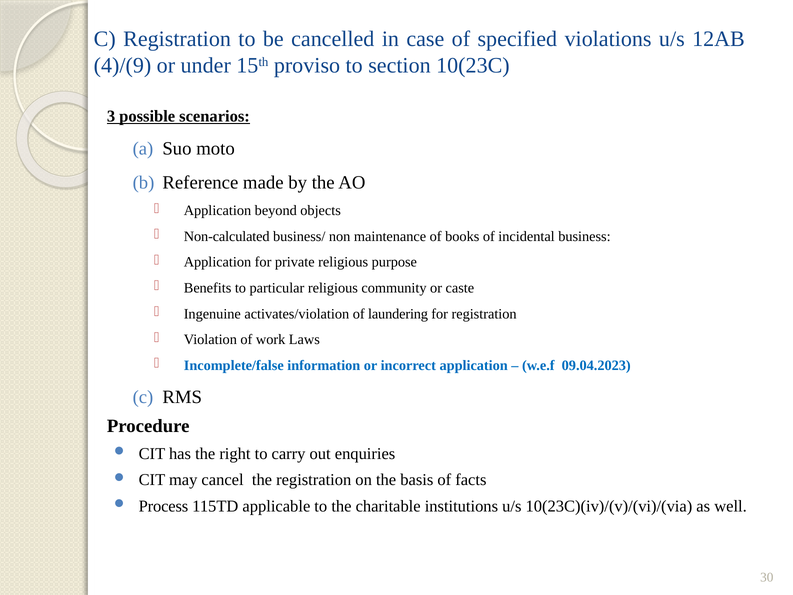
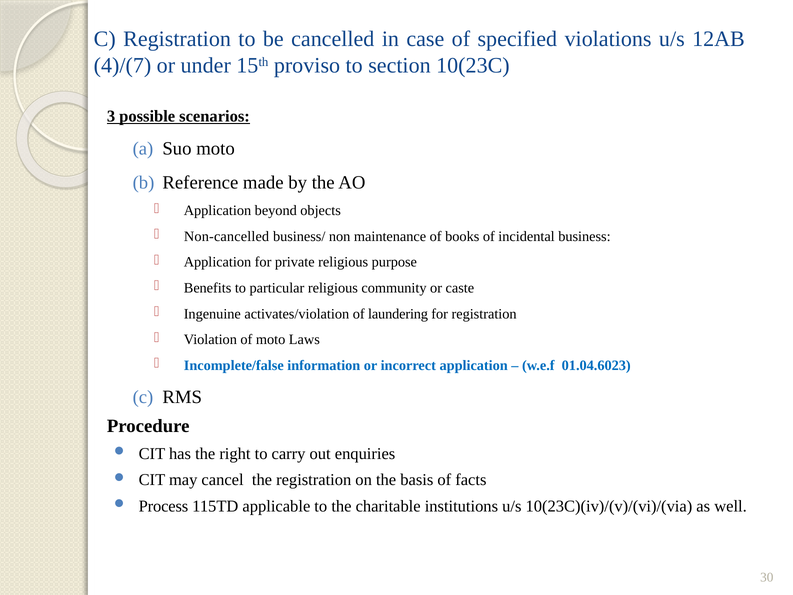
4)/(9: 4)/(9 -> 4)/(7
Non-calculated: Non-calculated -> Non-cancelled
of work: work -> moto
09.04.2023: 09.04.2023 -> 01.04.6023
